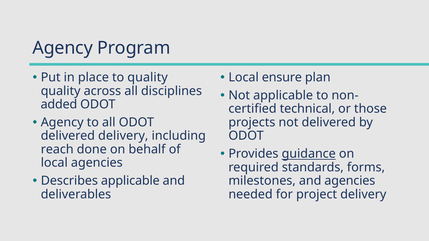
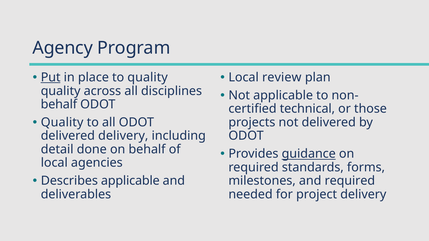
Put underline: none -> present
ensure: ensure -> review
added at (59, 105): added -> behalf
Agency at (62, 123): Agency -> Quality
reach: reach -> detail
and agencies: agencies -> required
